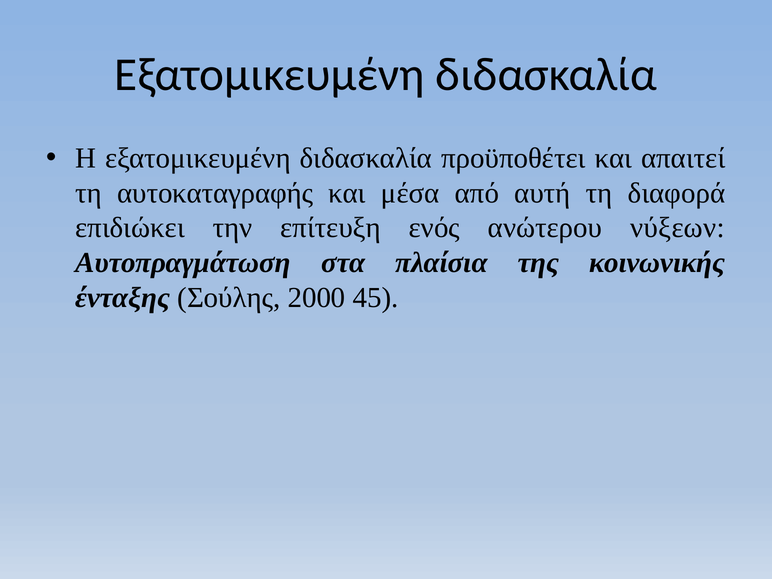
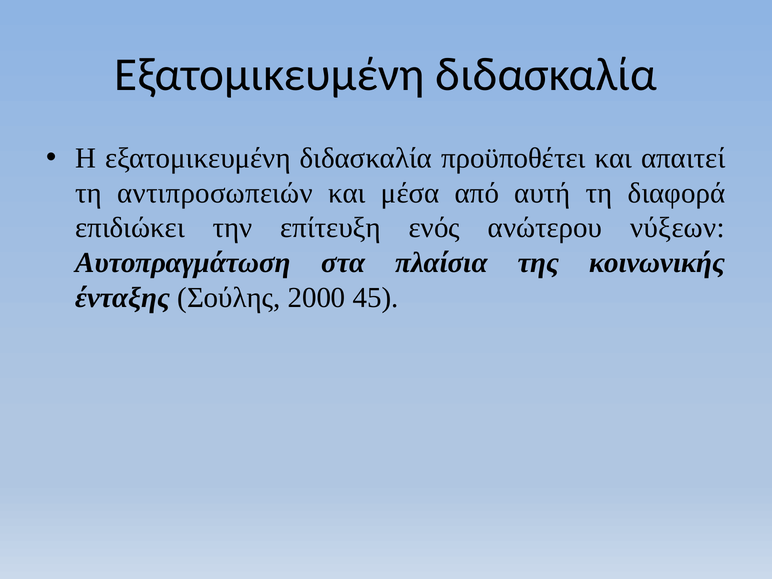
αυτοκαταγραφής: αυτοκαταγραφής -> αντιπροσωπειών
